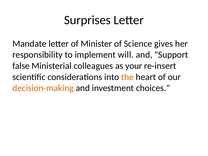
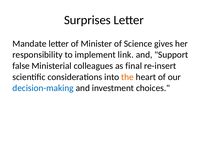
will: will -> link
your: your -> final
decision-making colour: orange -> blue
